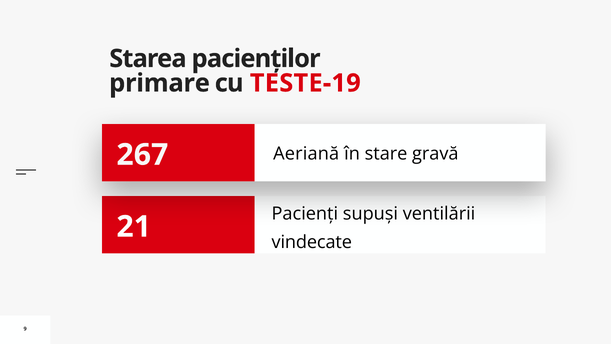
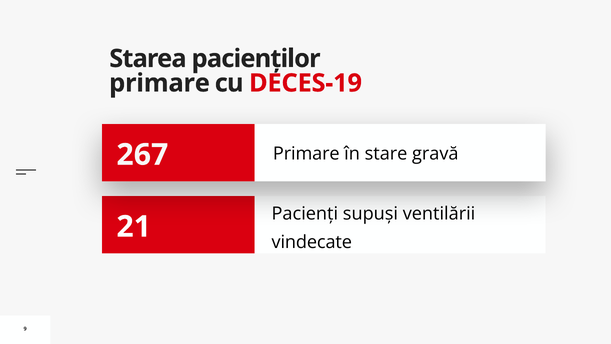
TESTE-19: TESTE-19 -> DECES-19
Aeriană at (306, 154): Aeriană -> Primare
